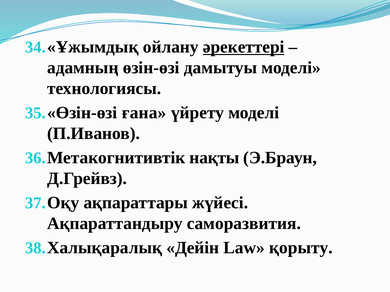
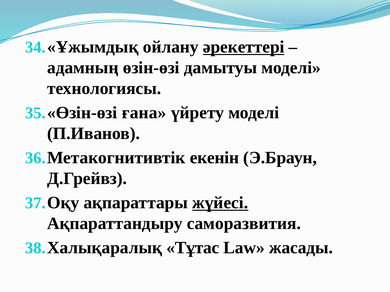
нақты: нақты -> екенін
жүйесі underline: none -> present
Дейін: Дейін -> Тұтас
қорыту: қорыту -> жасады
